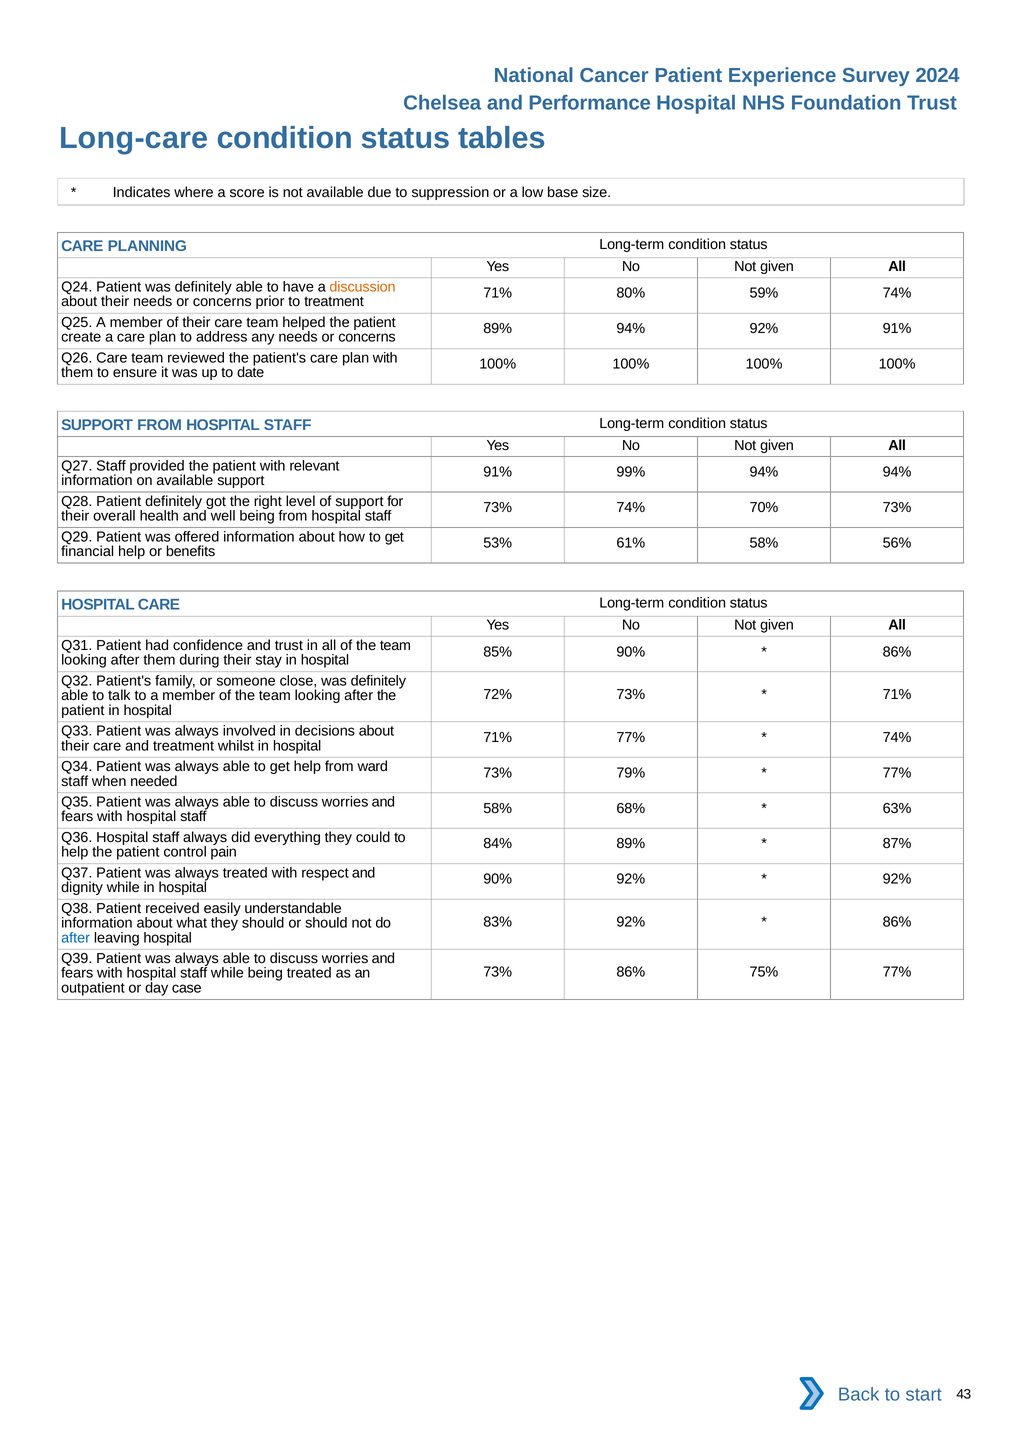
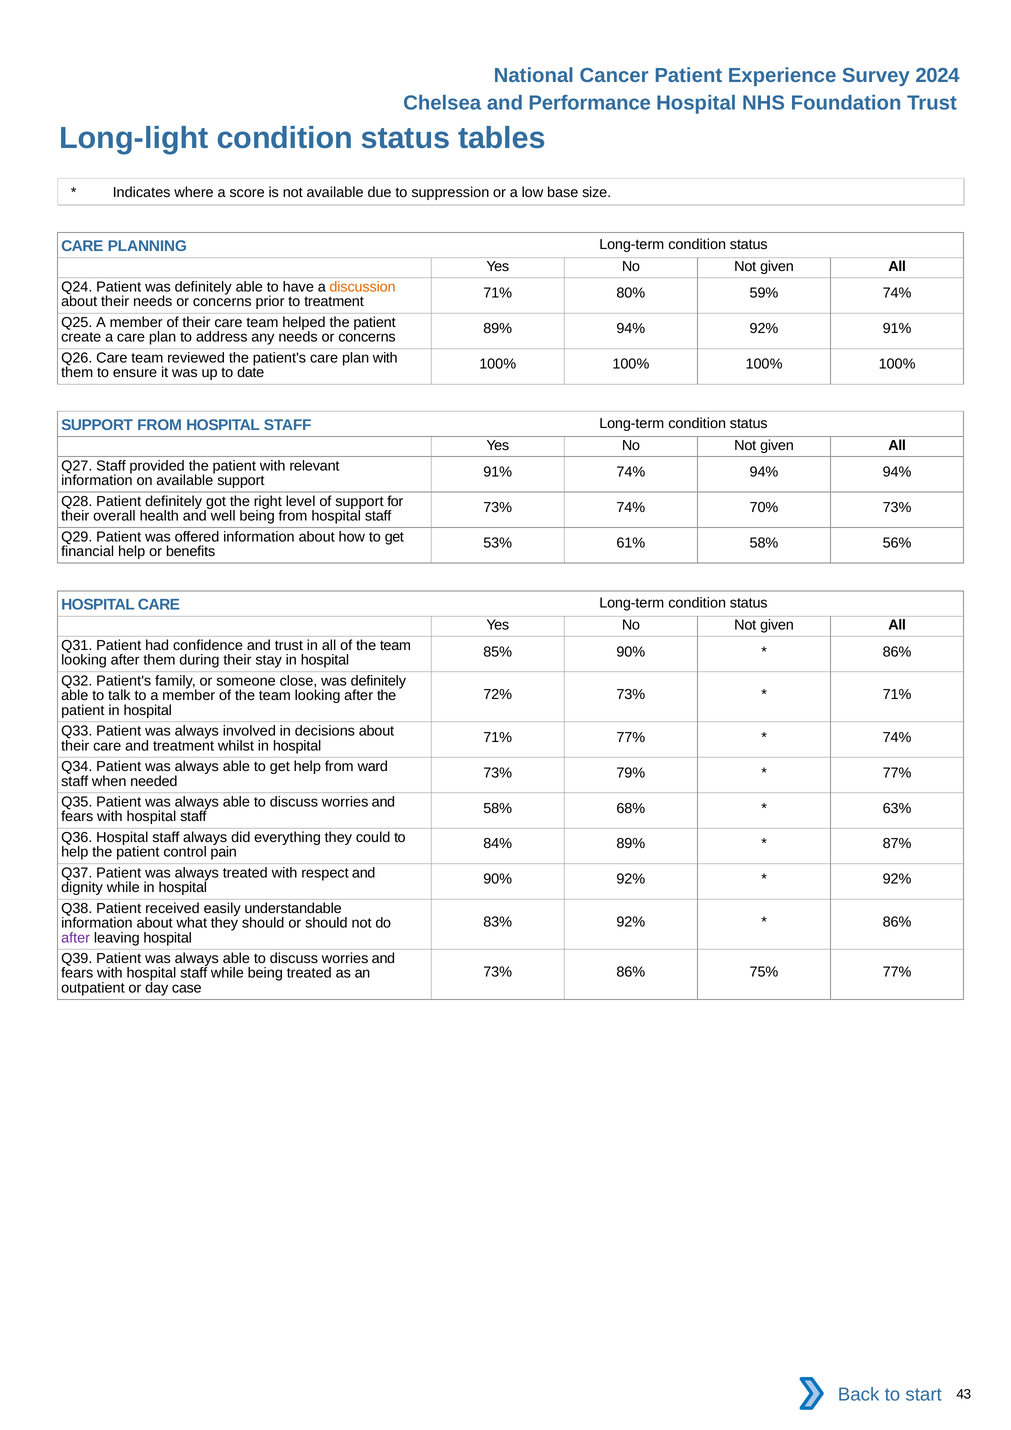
Long-care: Long-care -> Long-light
91% 99%: 99% -> 74%
after at (76, 938) colour: blue -> purple
